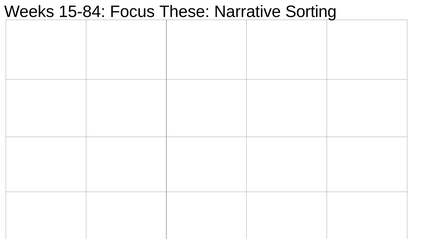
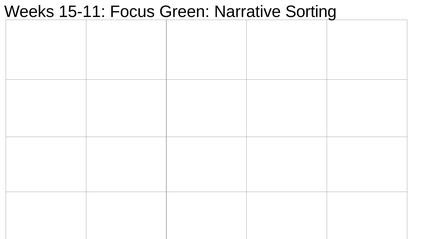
15-84: 15-84 -> 15-11
These: These -> Green
